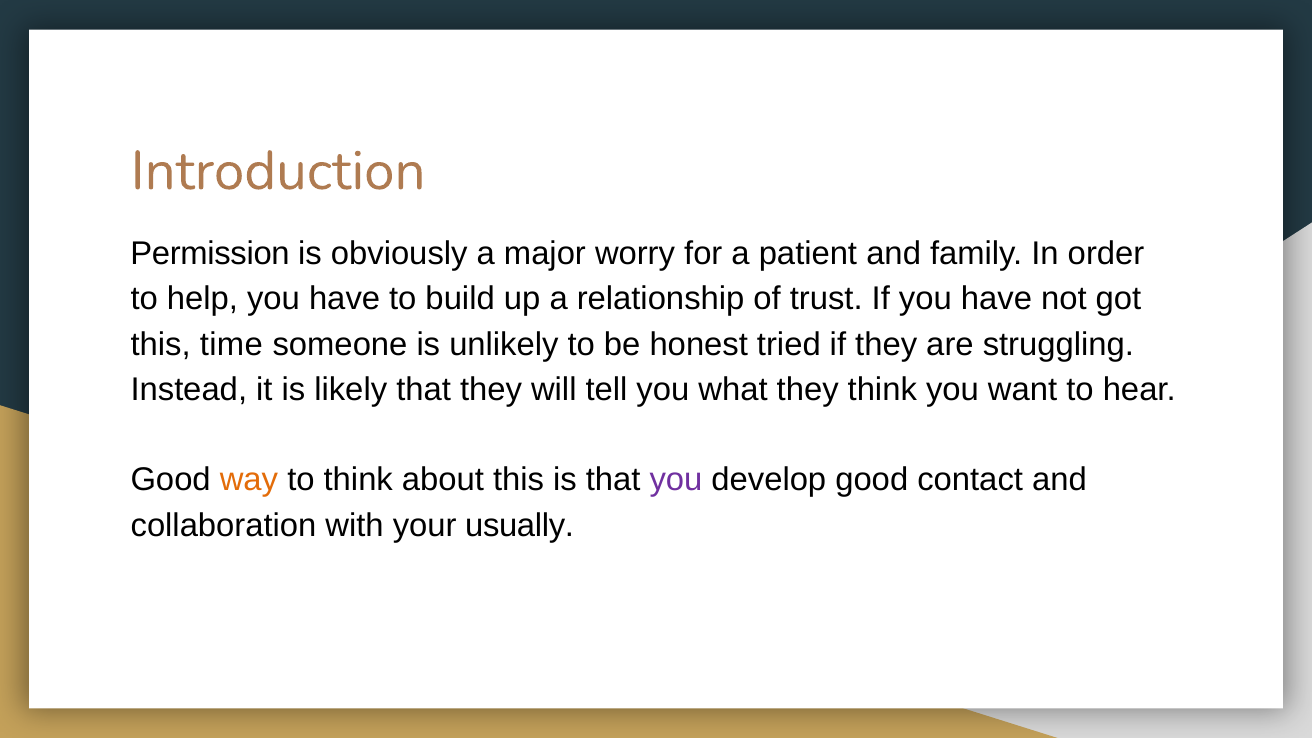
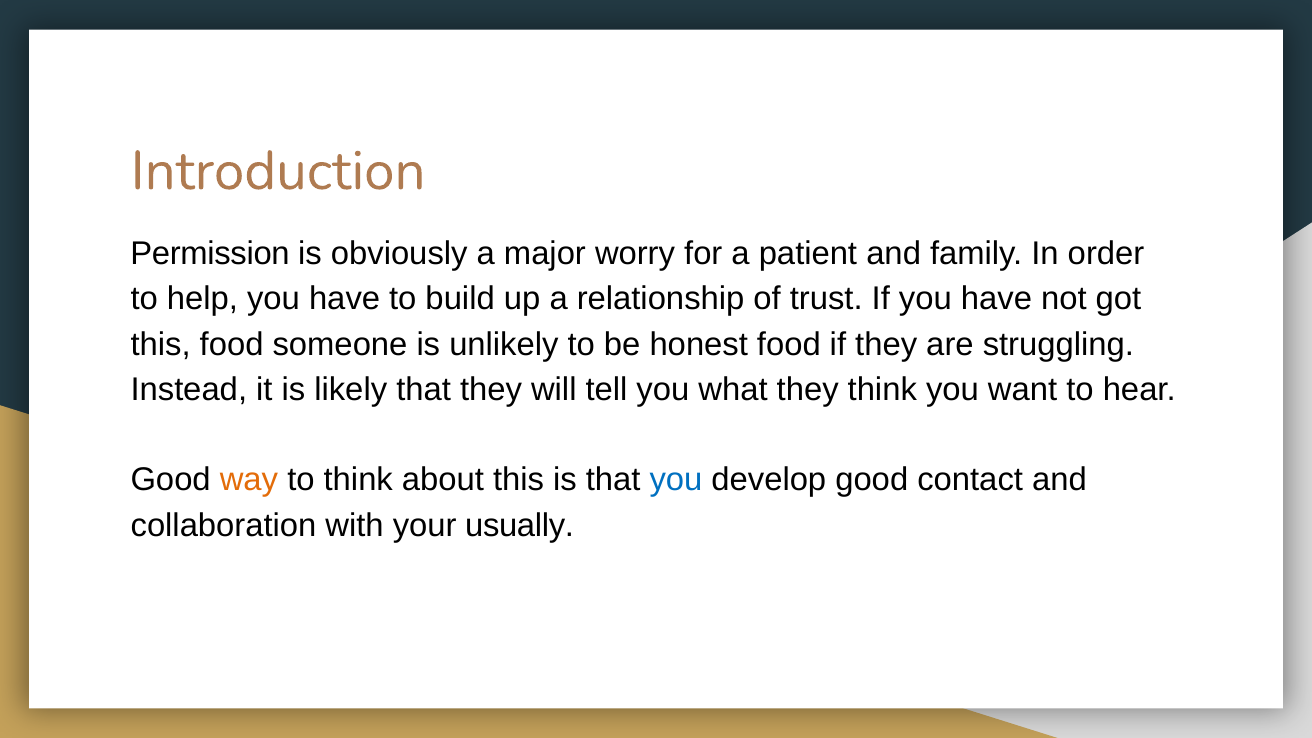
this time: time -> food
honest tried: tried -> food
you at (676, 480) colour: purple -> blue
